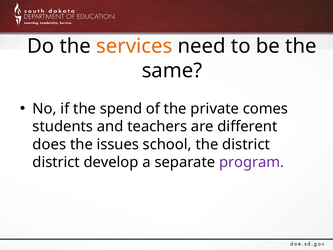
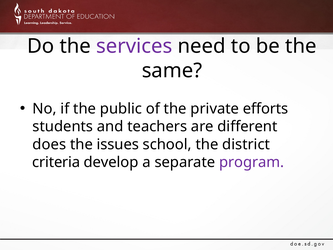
services colour: orange -> purple
spend: spend -> public
comes: comes -> efforts
district at (56, 162): district -> criteria
